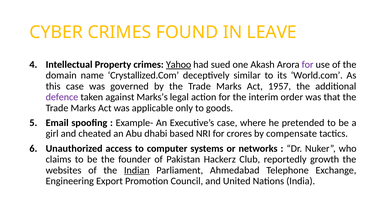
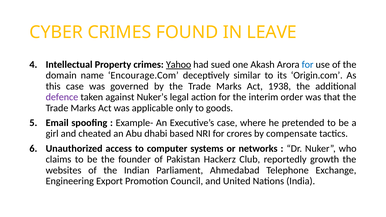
for at (308, 65) colour: purple -> blue
Crystallized.Com: Crystallized.Com -> Encourage.Com
World.com: World.com -> Origin.com
1957: 1957 -> 1938
Marks’s: Marks’s -> Nuker’s
Indian underline: present -> none
